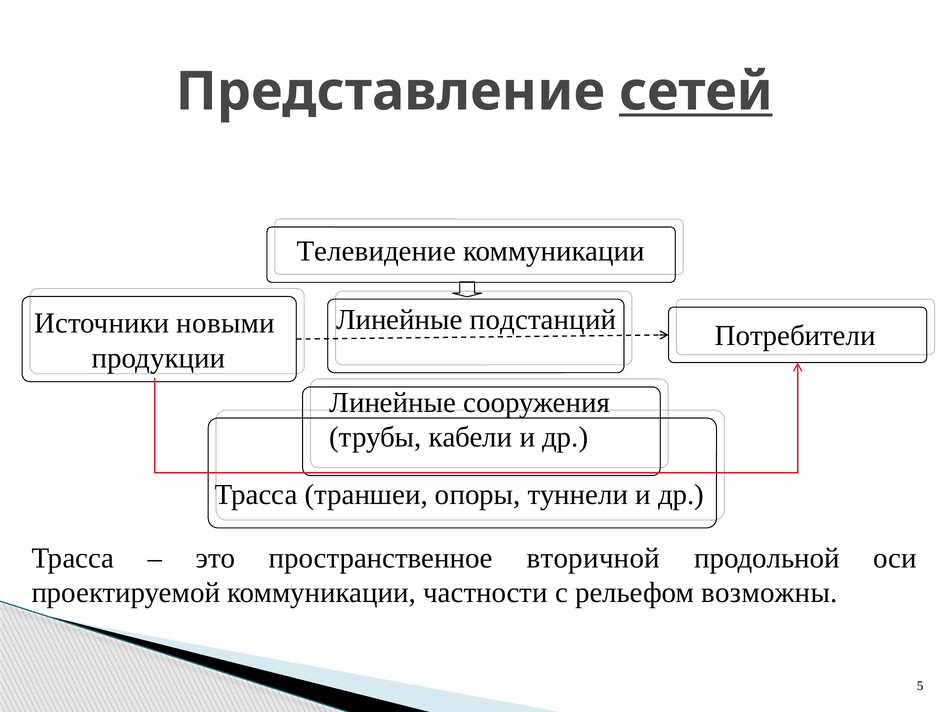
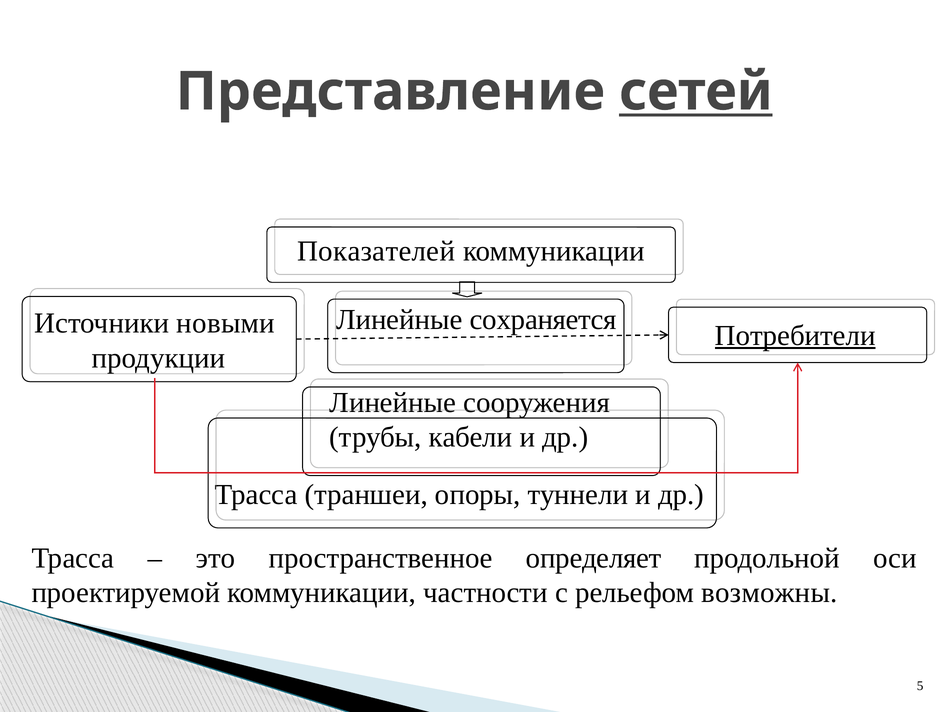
Телевидение: Телевидение -> Показателей
подстанций: подстанций -> сохраняется
Потребители underline: none -> present
вторичной: вторичной -> определяет
